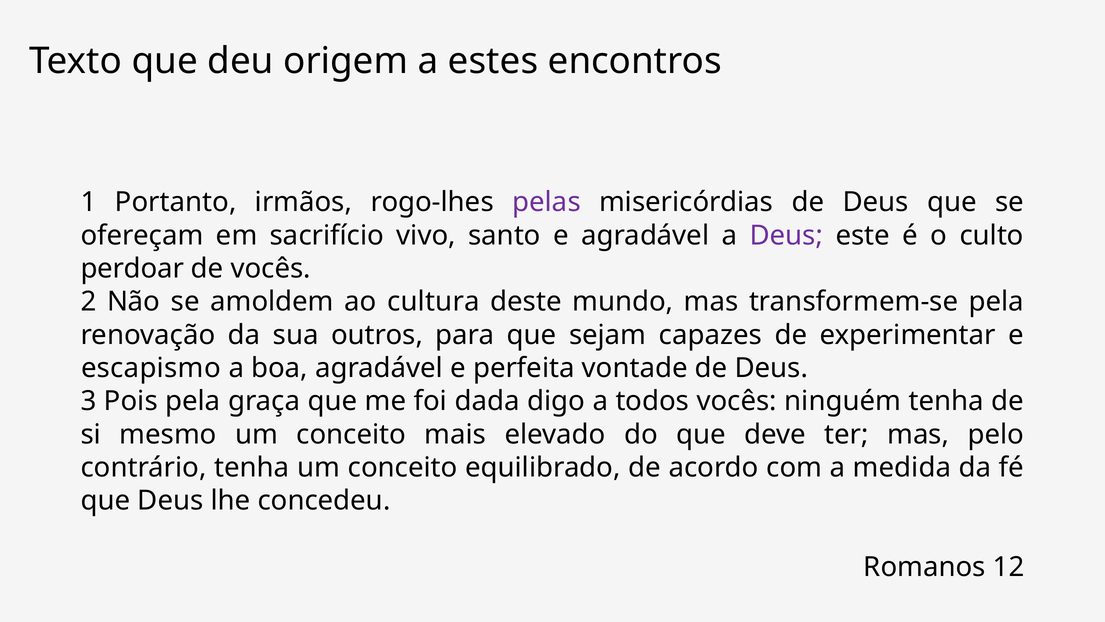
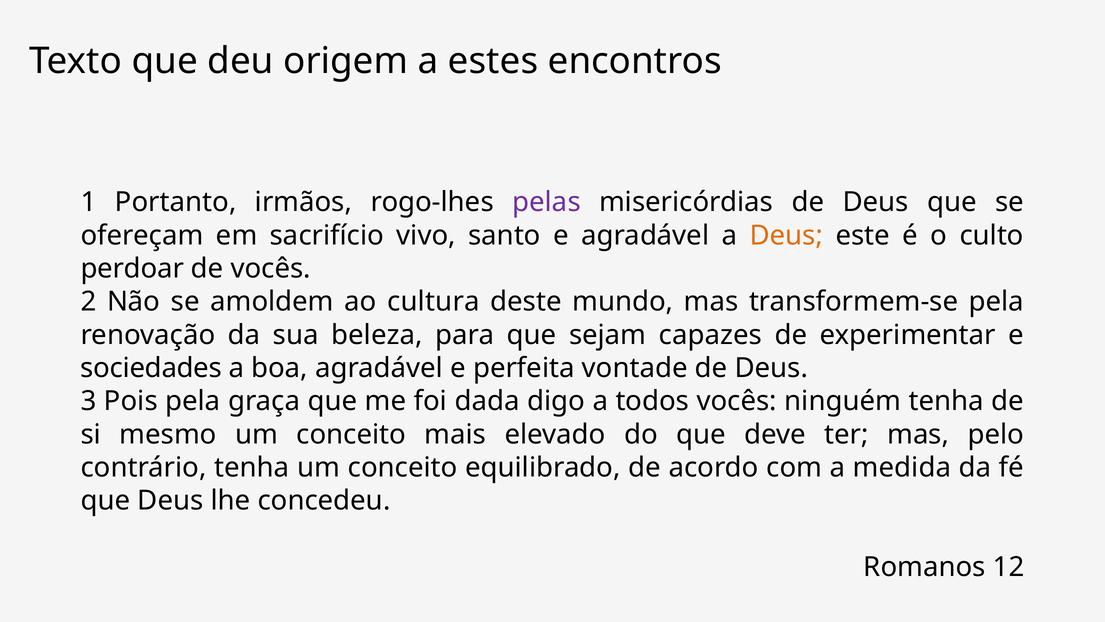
Deus at (786, 235) colour: purple -> orange
outros: outros -> beleza
escapismo: escapismo -> sociedades
